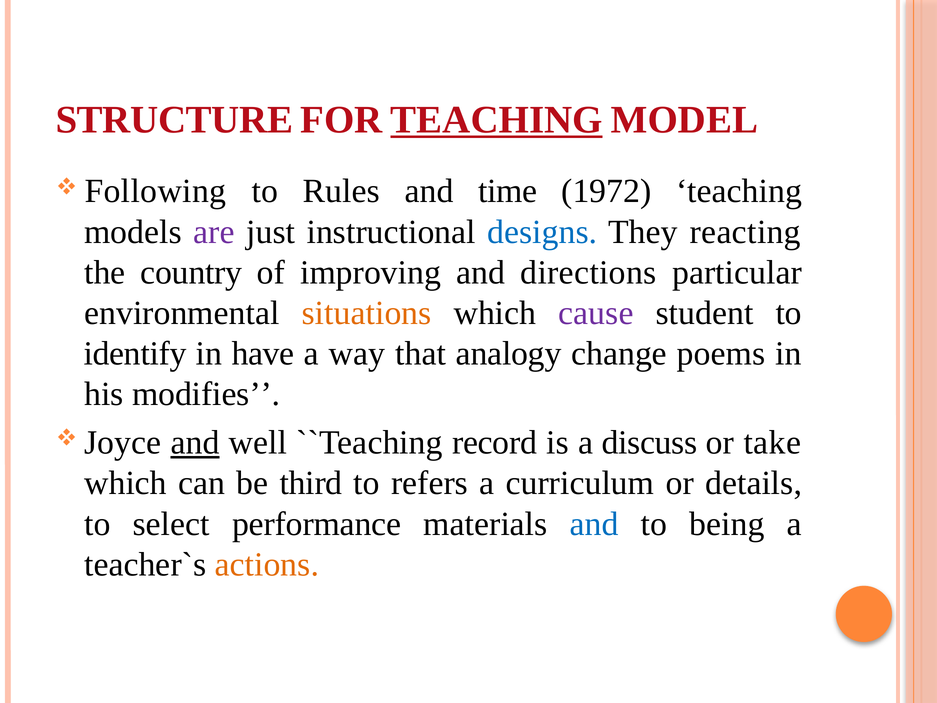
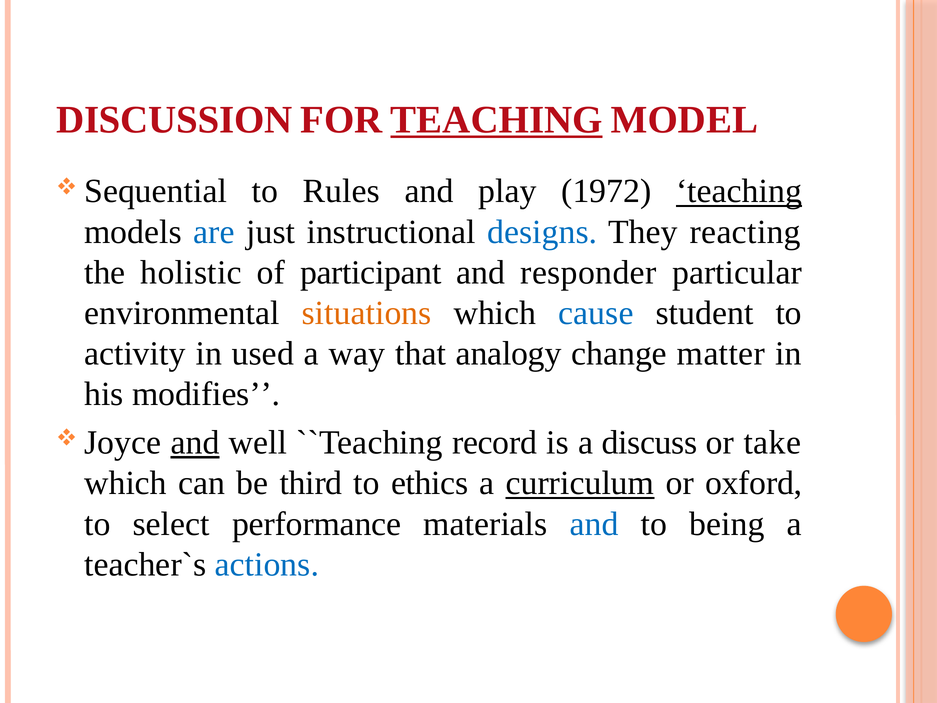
STRUCTURE: STRUCTURE -> DISCUSSION
Following: Following -> Sequential
time: time -> play
teaching at (739, 191) underline: none -> present
are colour: purple -> blue
country: country -> holistic
improving: improving -> participant
directions: directions -> responder
cause colour: purple -> blue
identify: identify -> activity
have: have -> used
poems: poems -> matter
refers: refers -> ethics
curriculum underline: none -> present
details: details -> oxford
actions colour: orange -> blue
